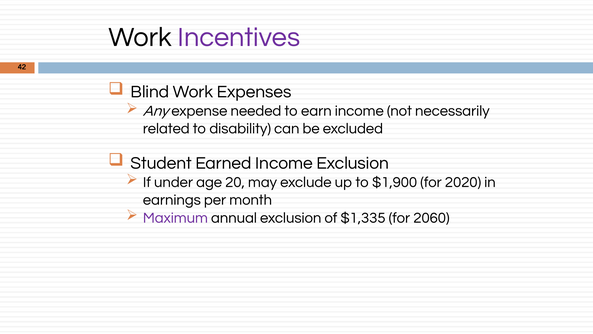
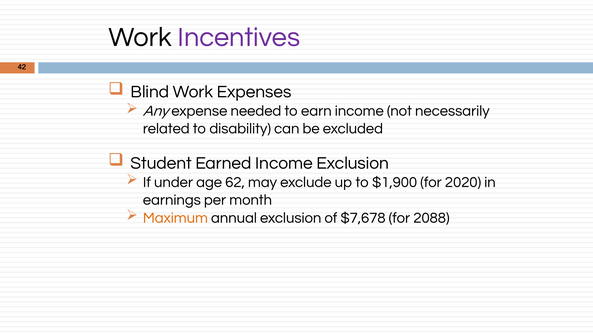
20: 20 -> 62
Maximum colour: purple -> orange
$1,335: $1,335 -> $7,678
2060: 2060 -> 2088
